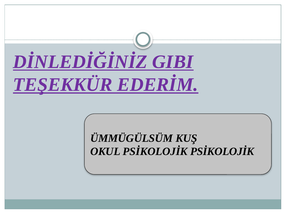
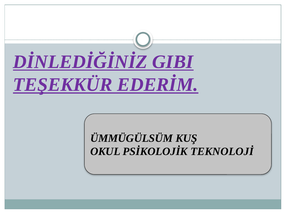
PSİKOLOJİK PSİKOLOJİK: PSİKOLOJİK -> TEKNOLOJİ
